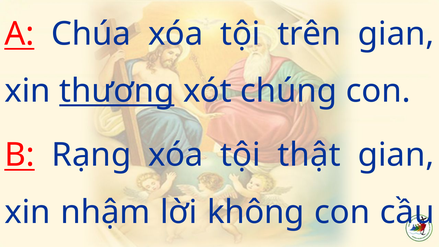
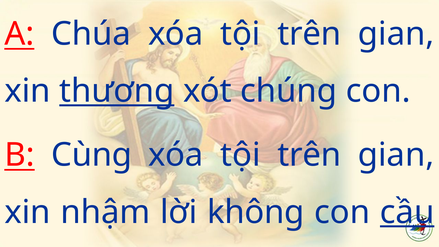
Rạng: Rạng -> Cùng
thật at (309, 155): thật -> trên
cầu underline: none -> present
